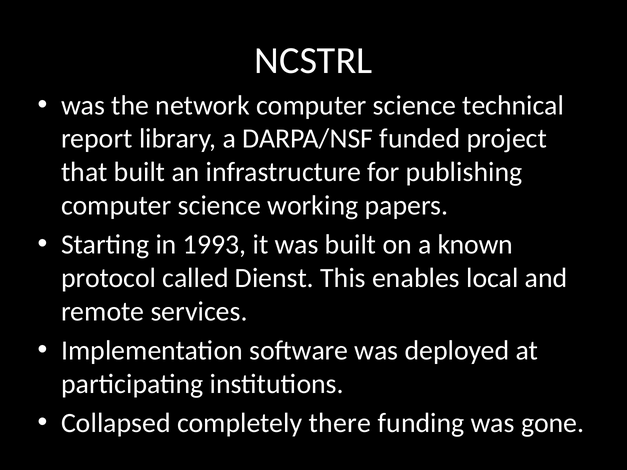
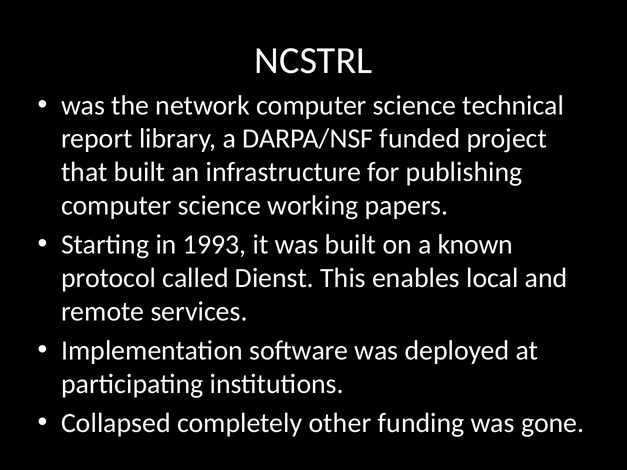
there: there -> other
